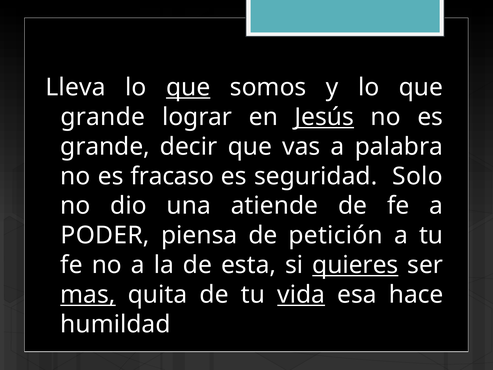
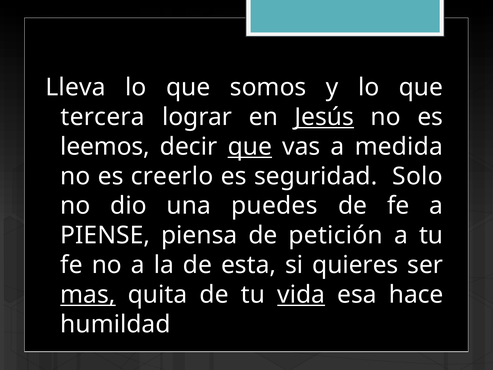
que at (188, 87) underline: present -> none
grande at (103, 117): grande -> tercera
grande at (105, 147): grande -> leemos
que at (250, 147) underline: none -> present
palabra: palabra -> medida
fracaso: fracaso -> creerlo
atiende: atiende -> puedes
PODER: PODER -> PIENSE
quieres underline: present -> none
